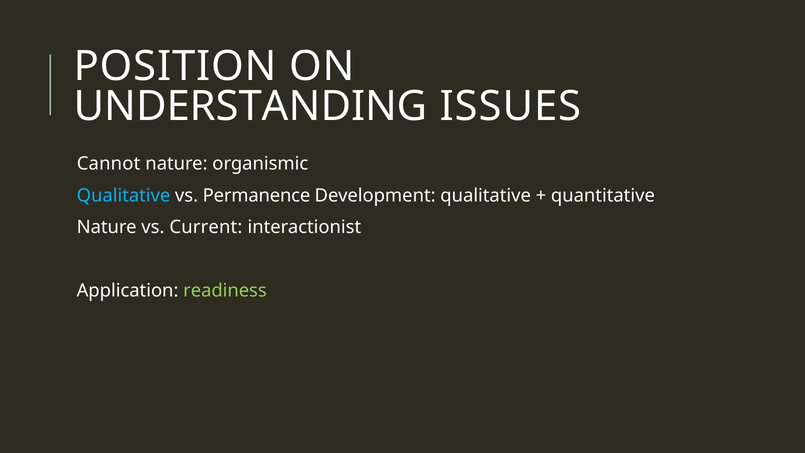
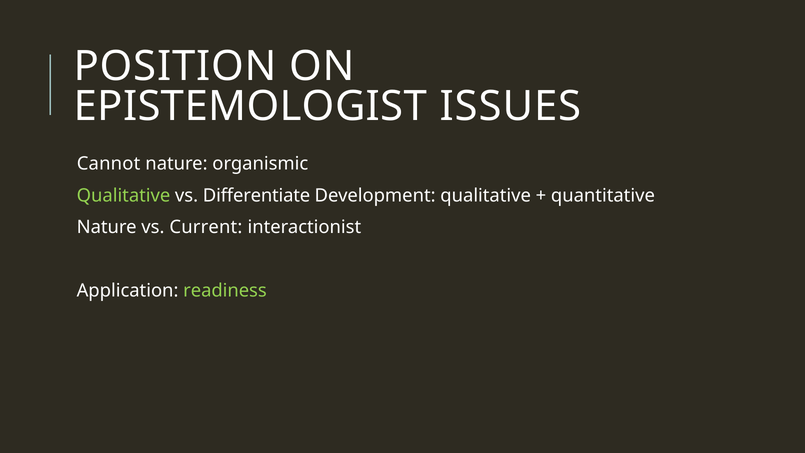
UNDERSTANDING: UNDERSTANDING -> EPISTEMOLOGIST
Qualitative at (124, 195) colour: light blue -> light green
Permanence: Permanence -> Differentiate
